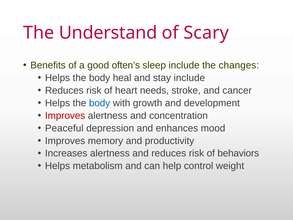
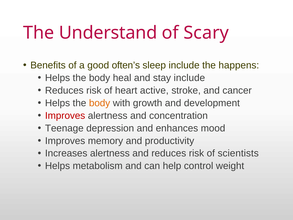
changes: changes -> happens
needs: needs -> active
body at (100, 103) colour: blue -> orange
Peaceful: Peaceful -> Teenage
behaviors: behaviors -> scientists
